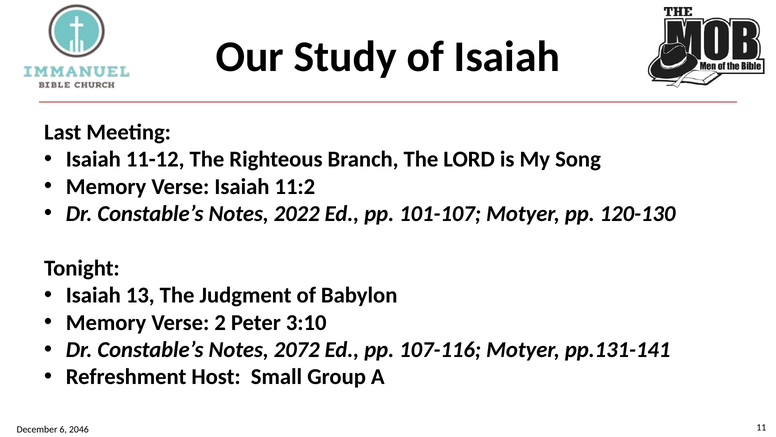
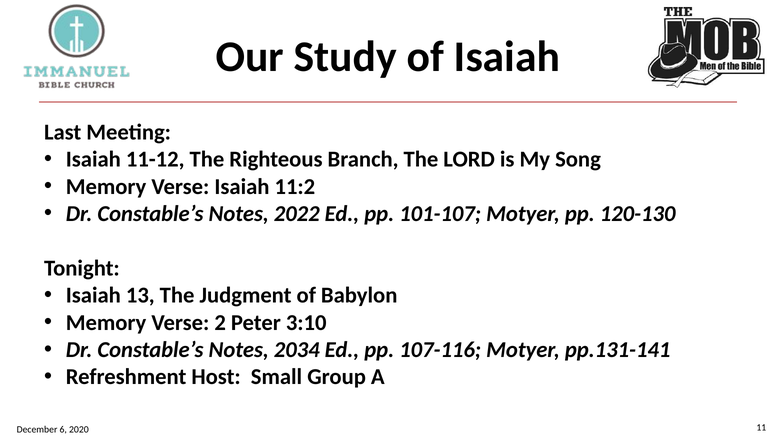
2072: 2072 -> 2034
2046: 2046 -> 2020
